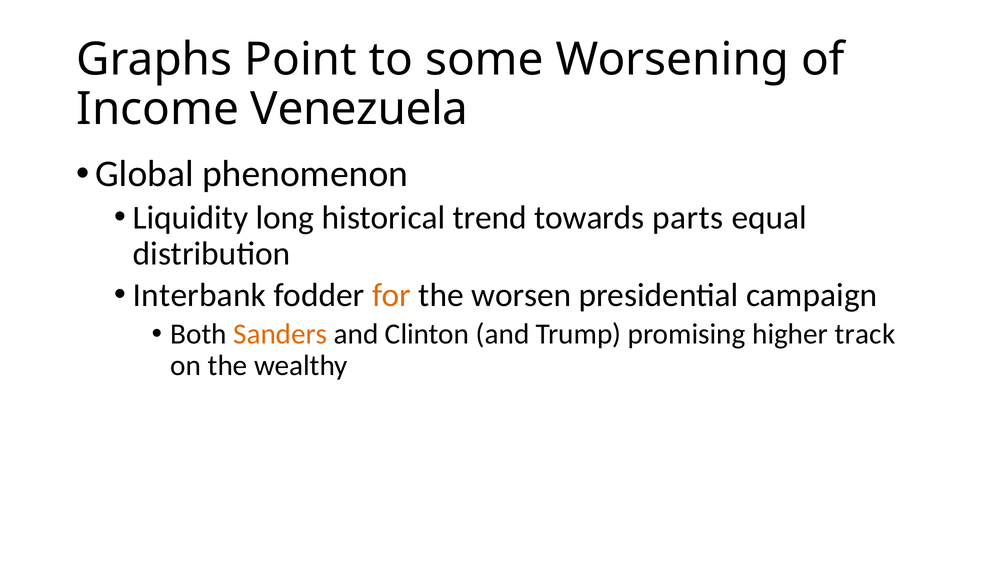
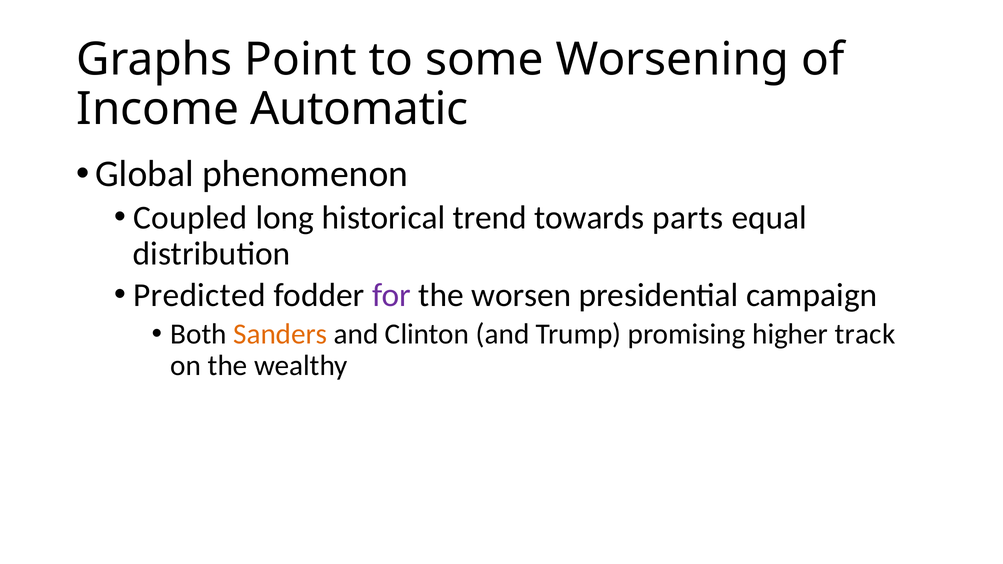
Venezuela: Venezuela -> Automatic
Liquidity: Liquidity -> Coupled
Interbank: Interbank -> Predicted
for colour: orange -> purple
